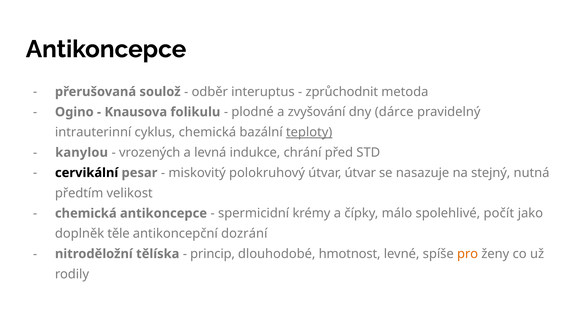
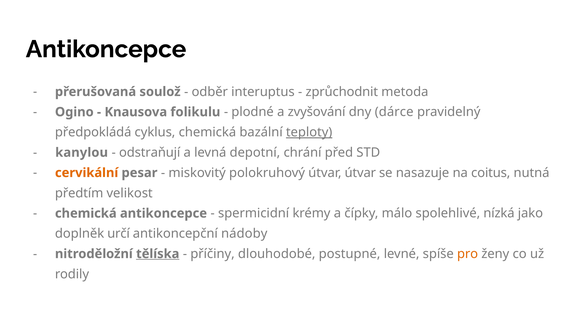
intrauterinní: intrauterinní -> předpokládá
vrozených: vrozených -> odstraňují
indukce: indukce -> depotní
cervikální colour: black -> orange
stejný: stejný -> coitus
počít: počít -> nízká
těle: těle -> určí
dozrání: dozrání -> nádoby
tělíska underline: none -> present
princip: princip -> příčiny
hmotnost: hmotnost -> postupné
